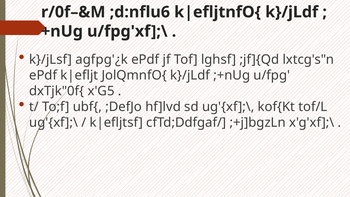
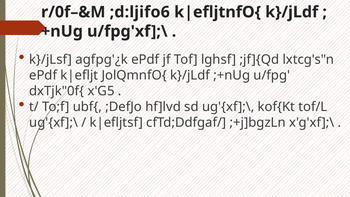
;d:nflu6: ;d:nflu6 -> ;d:ljifo6
